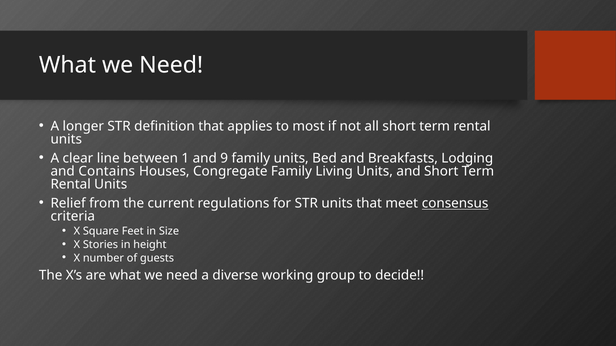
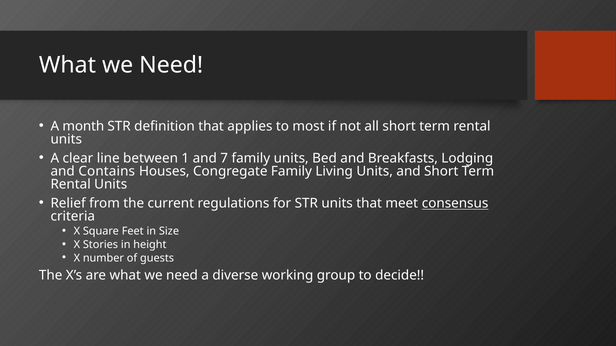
longer: longer -> month
9: 9 -> 7
